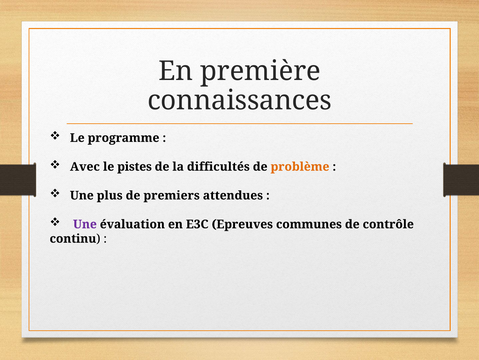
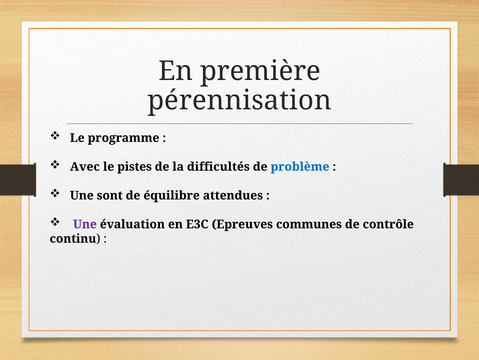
connaissances: connaissances -> pérennisation
problème colour: orange -> blue
plus: plus -> sont
premiers: premiers -> équilibre
